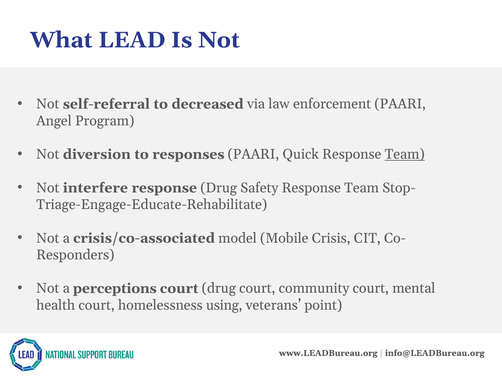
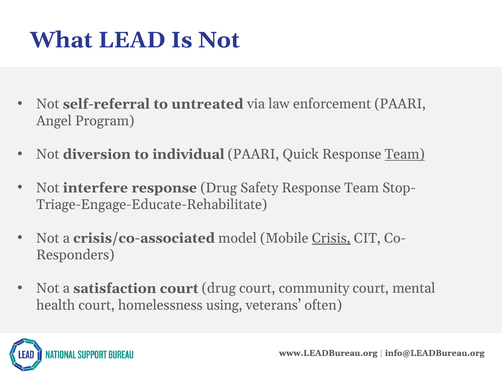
decreased: decreased -> untreated
responses: responses -> individual
Crisis underline: none -> present
perceptions: perceptions -> satisfaction
point: point -> often
